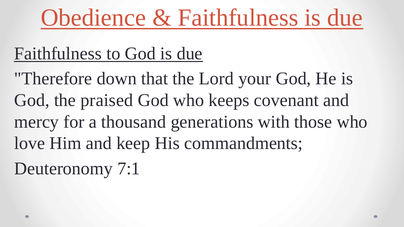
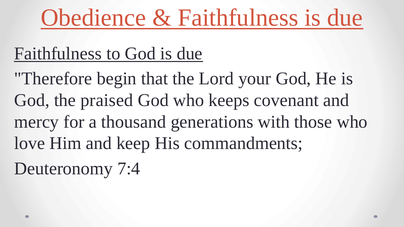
down: down -> begin
7:1: 7:1 -> 7:4
